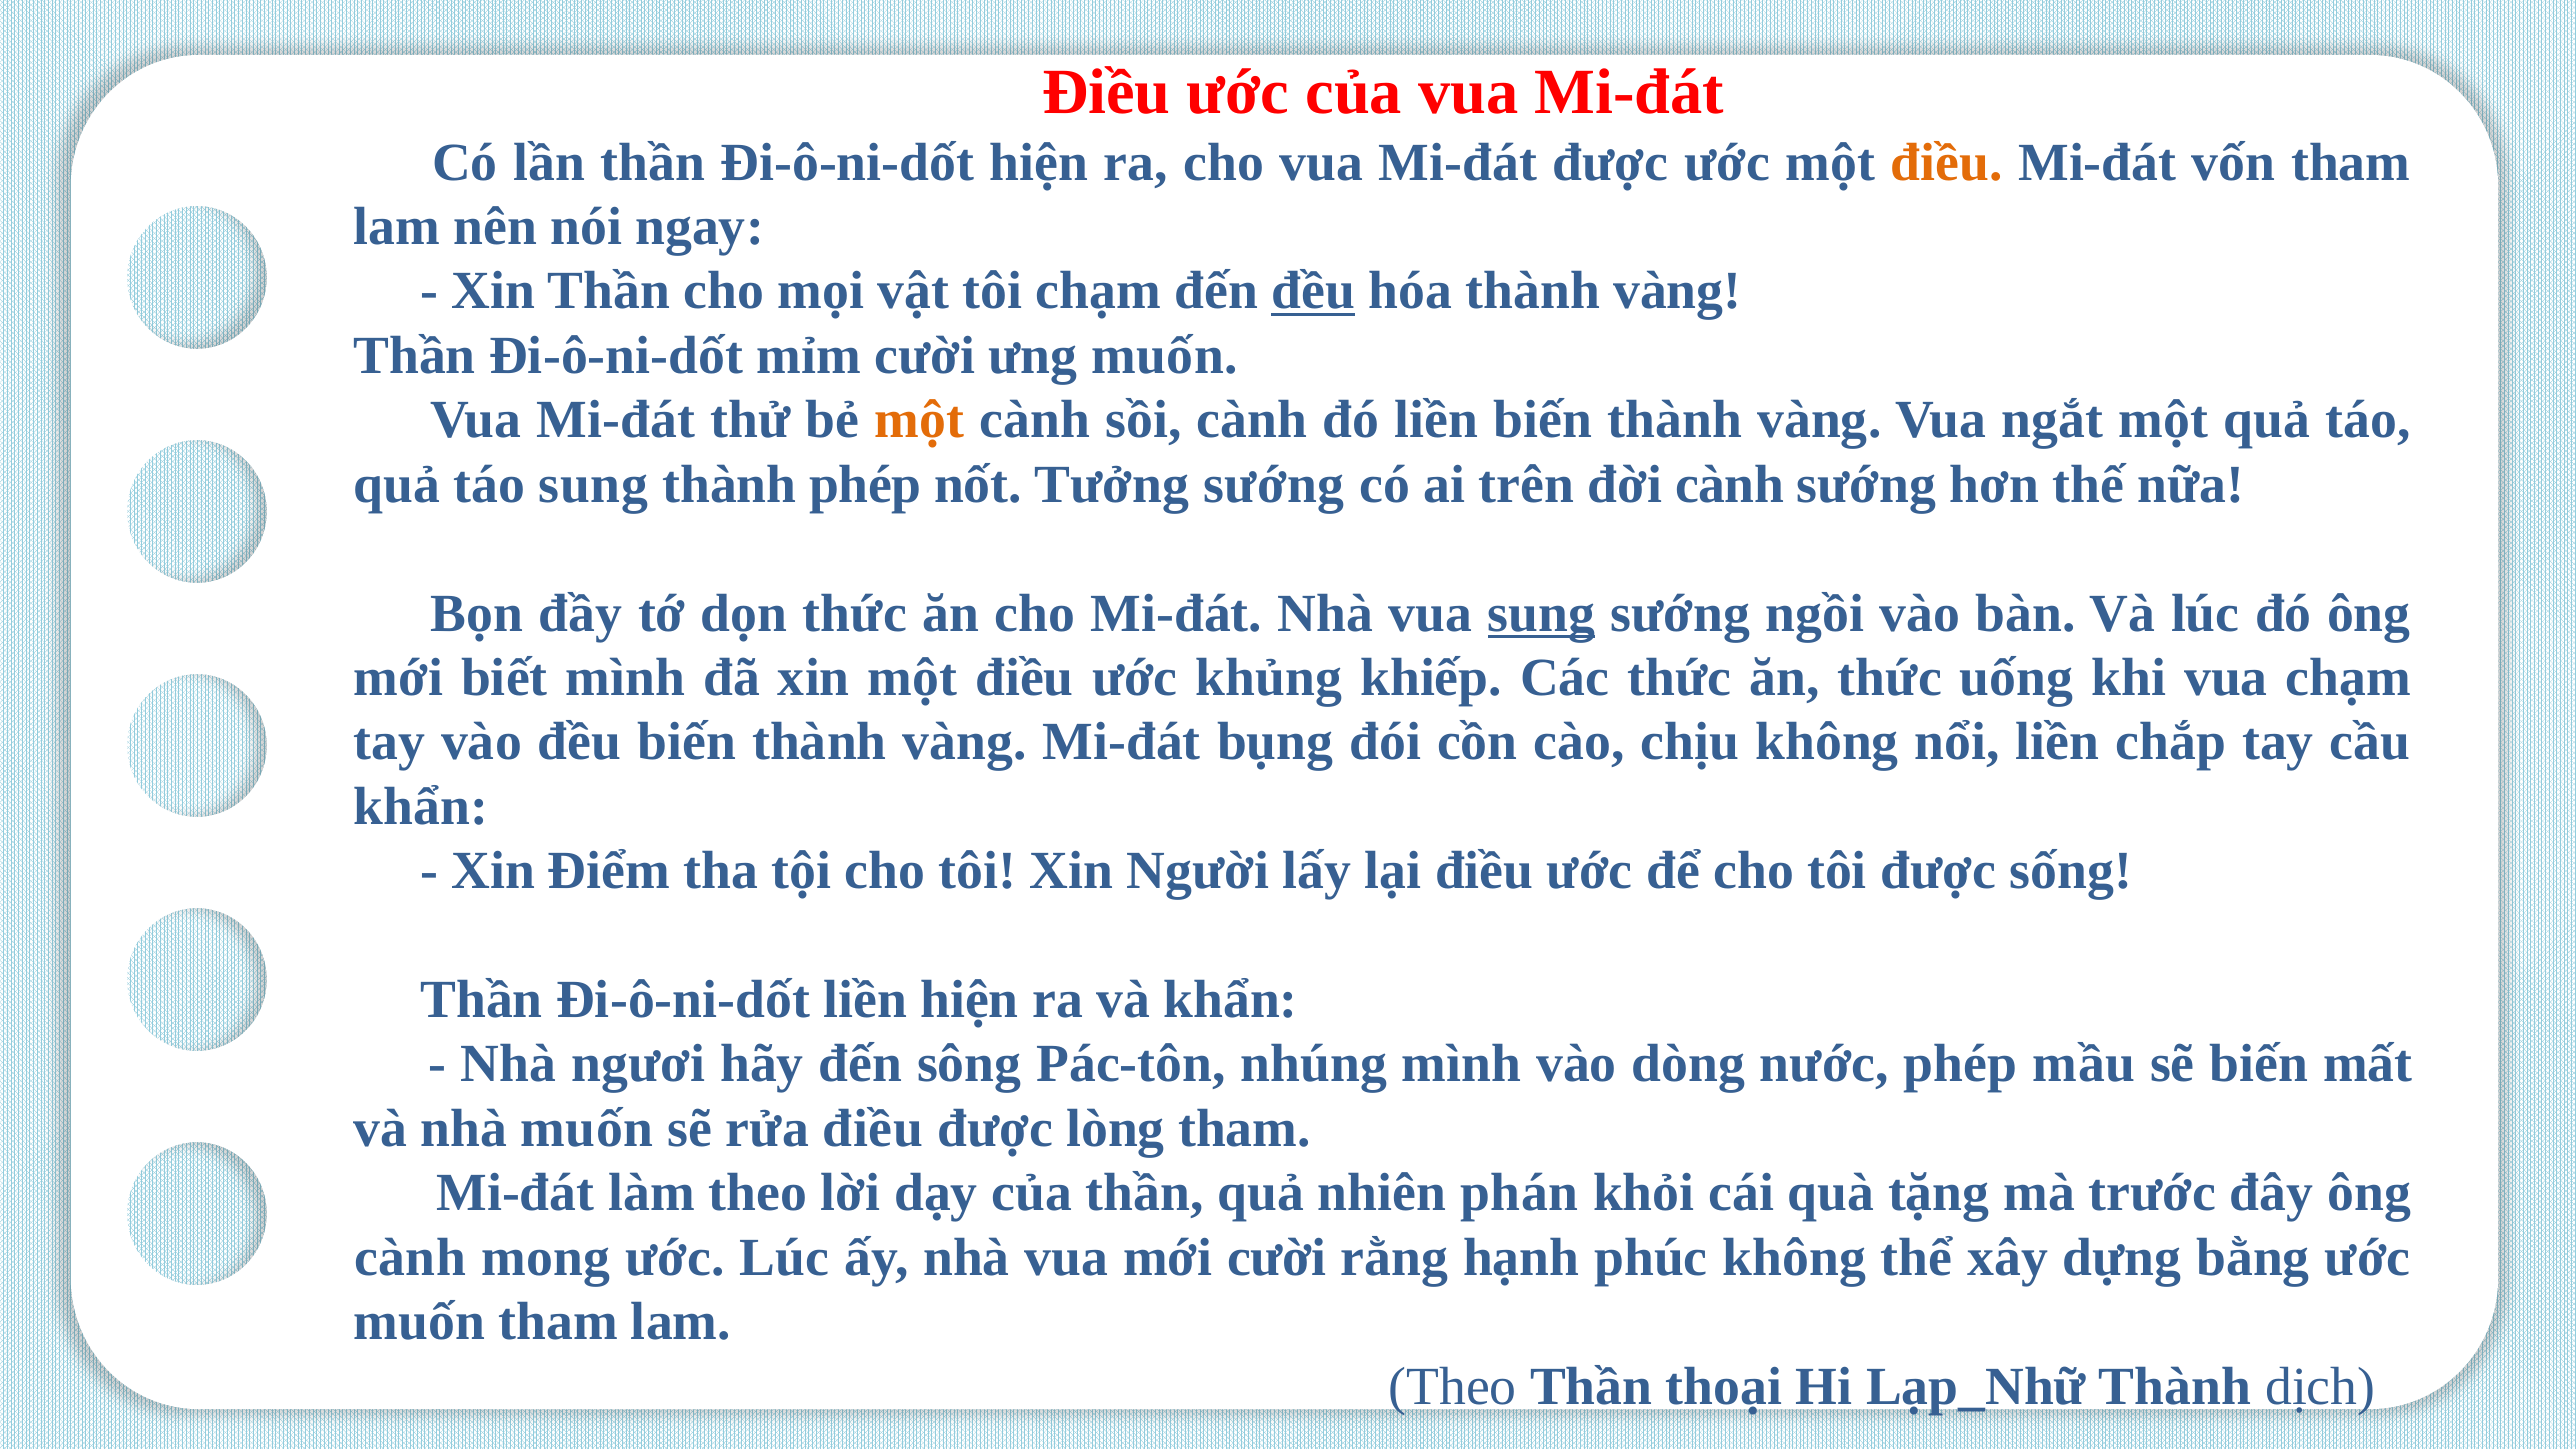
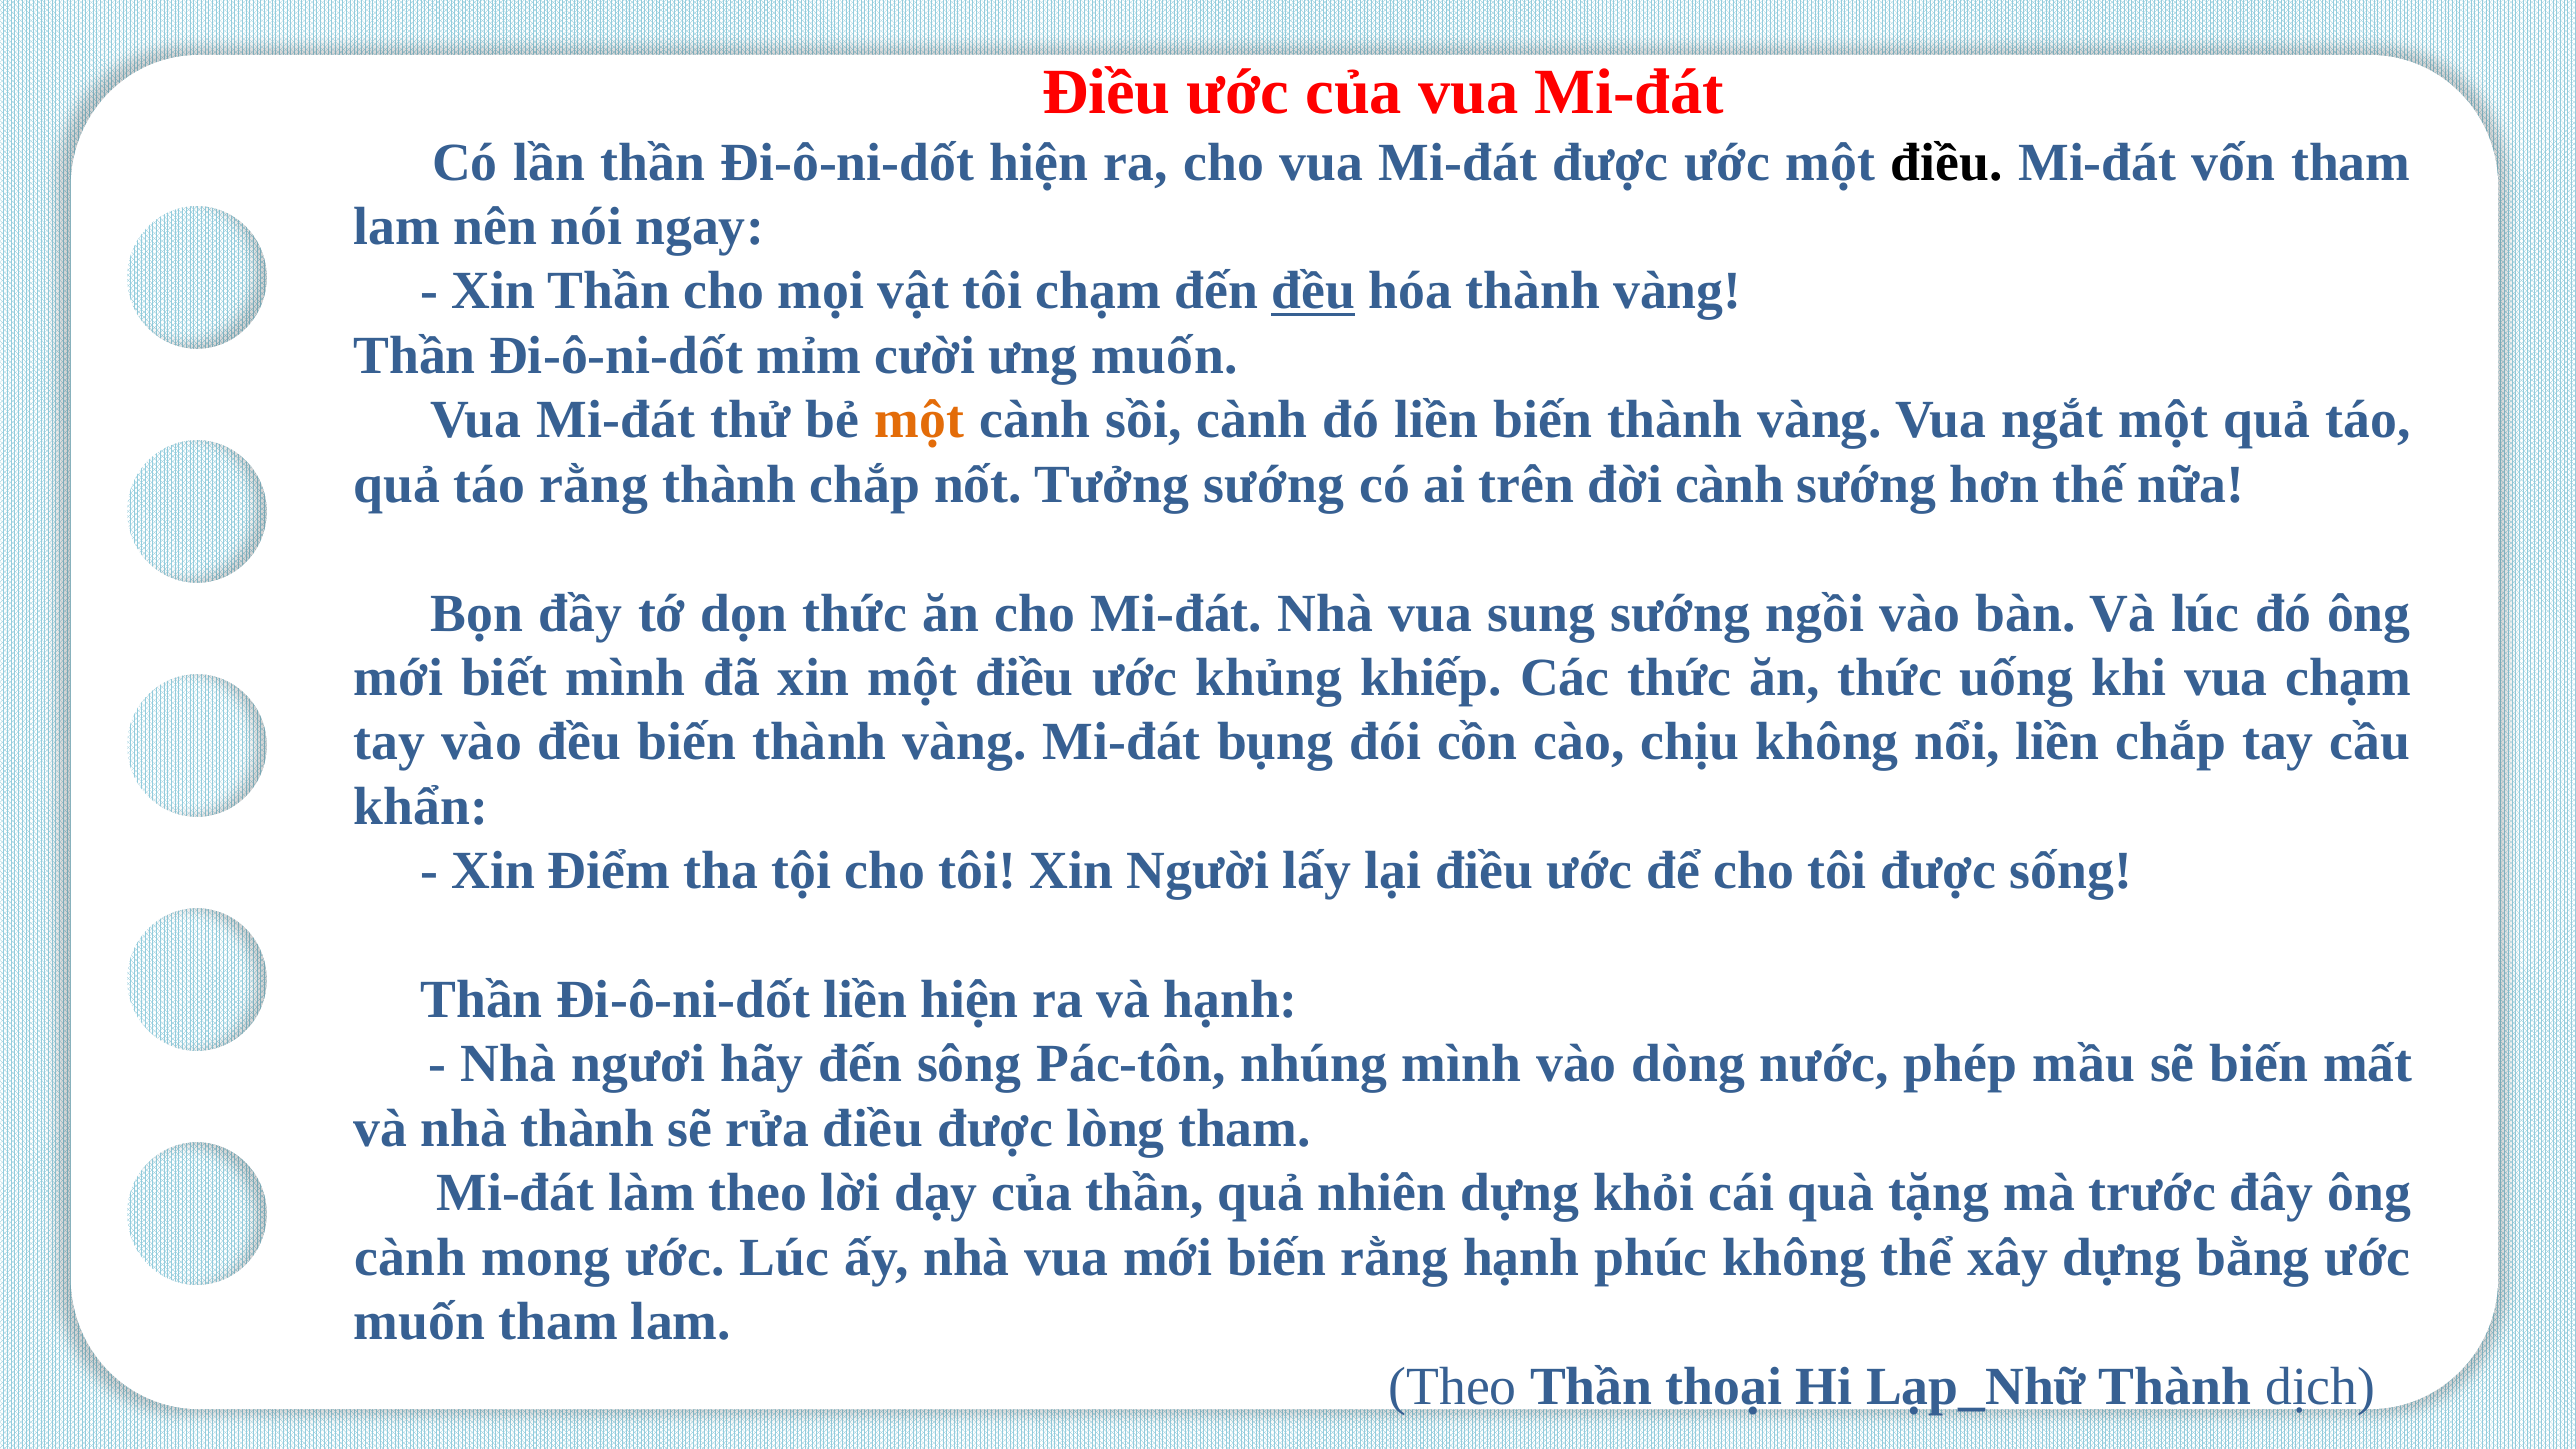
điều at (1947, 162) colour: orange -> black
táo sung: sung -> rằng
thành phép: phép -> chắp
sung at (1541, 613) underline: present -> none
và khẩn: khẩn -> hạnh
nhà muốn: muốn -> thành
nhiên phán: phán -> dựng
mới cười: cười -> biến
